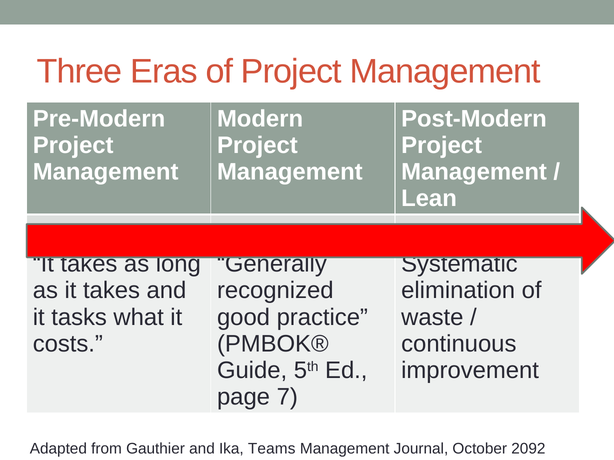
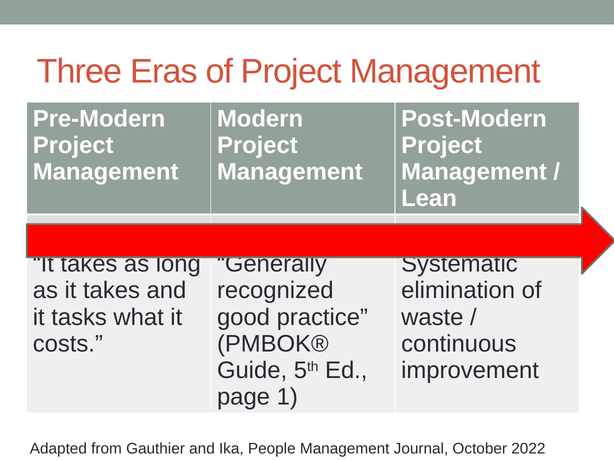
7: 7 -> 1
Teams: Teams -> People
2092: 2092 -> 2022
